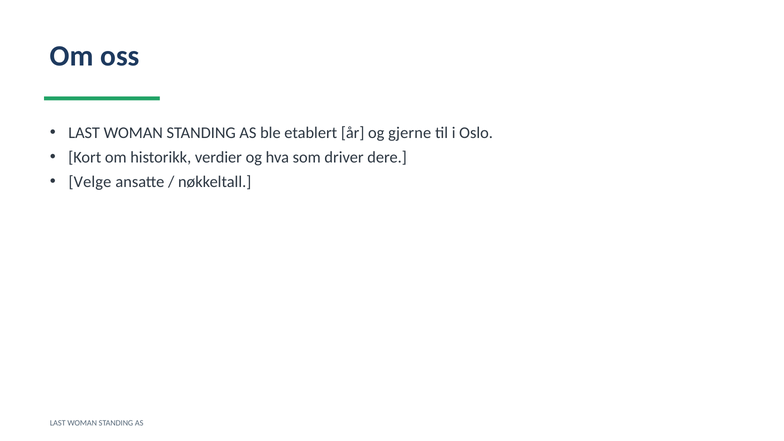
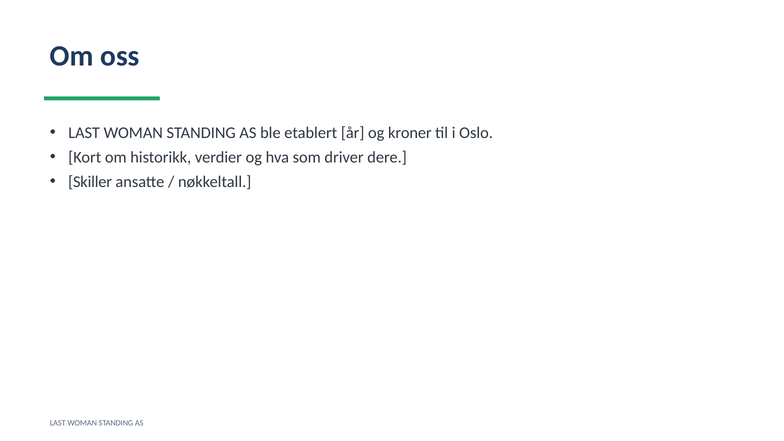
gjerne: gjerne -> kroner
Velge: Velge -> Skiller
